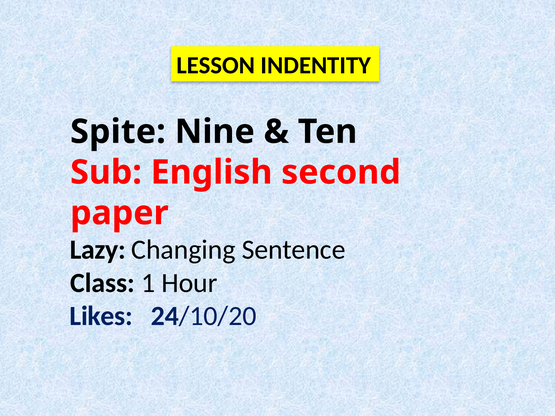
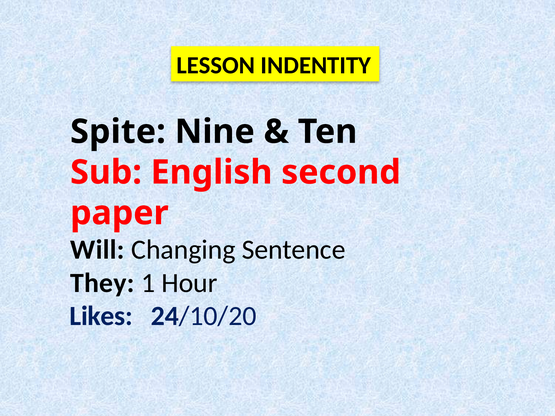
Lazy: Lazy -> Will
Class: Class -> They
